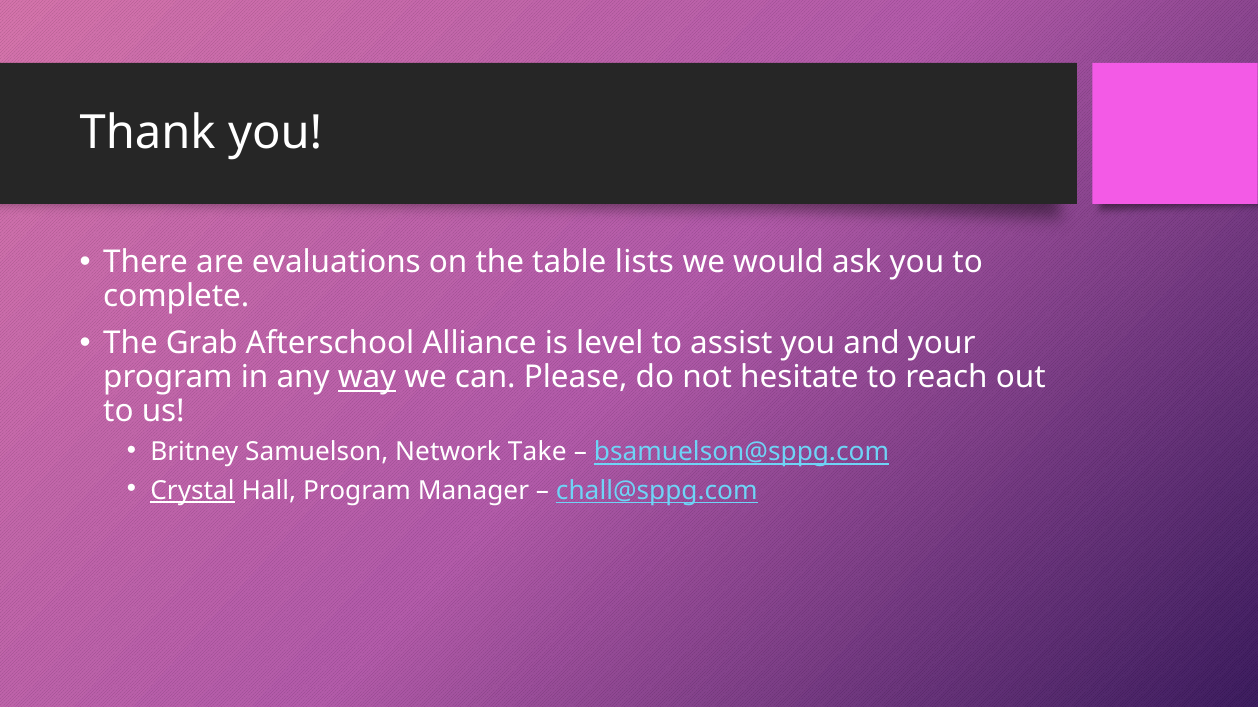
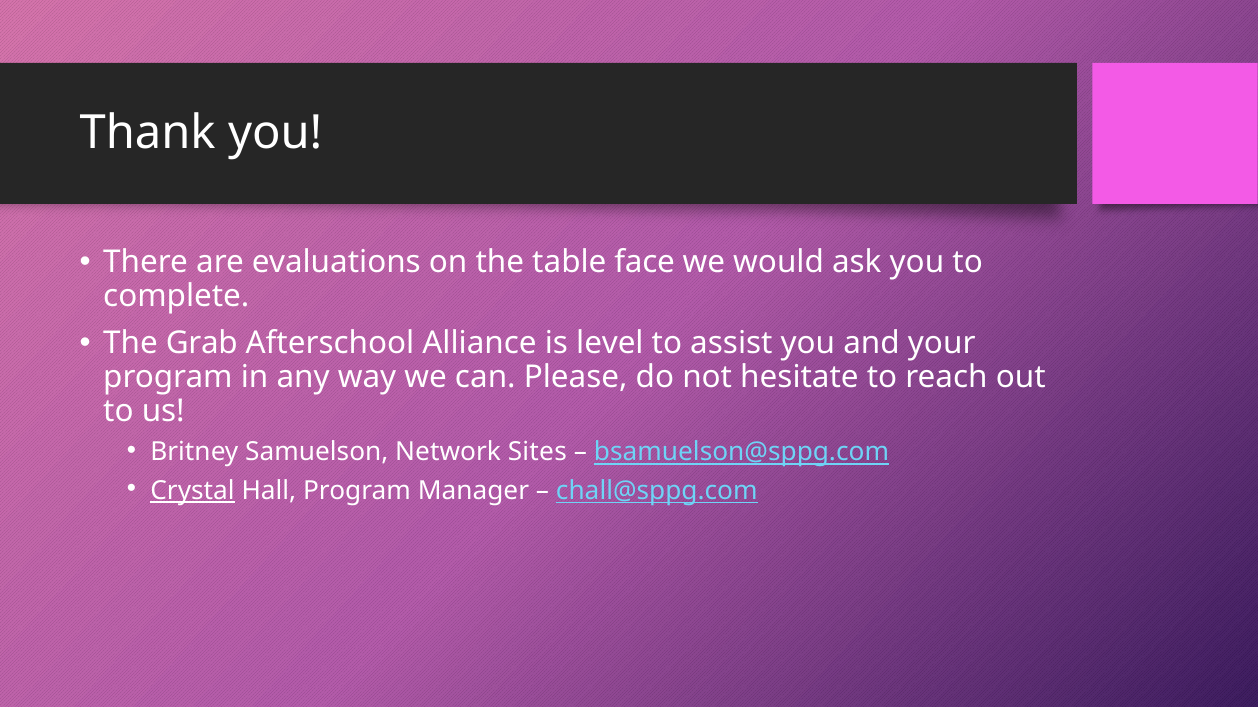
lists: lists -> face
way underline: present -> none
Take: Take -> Sites
